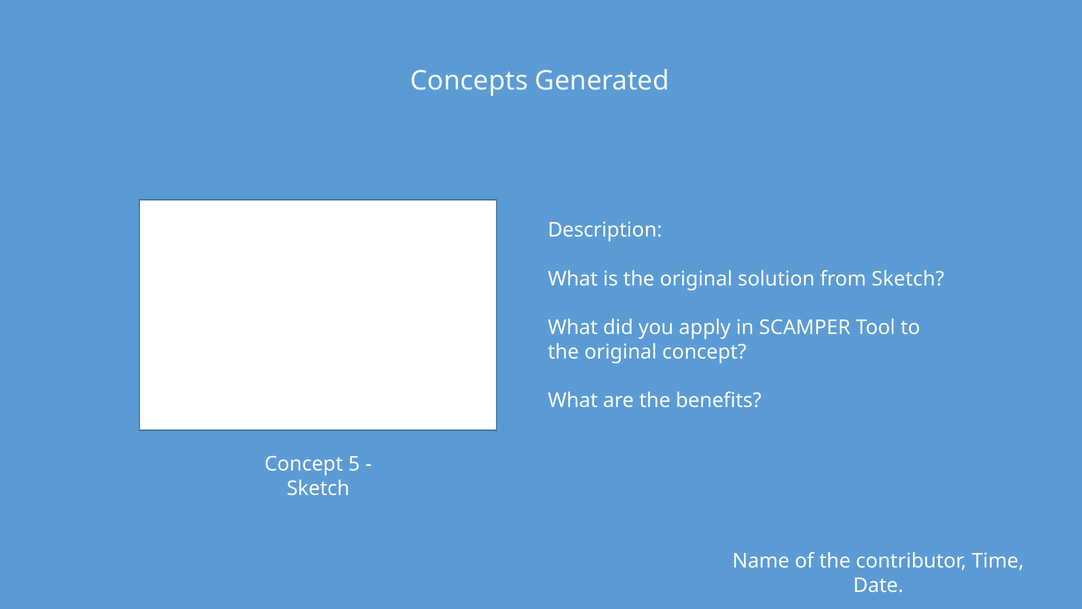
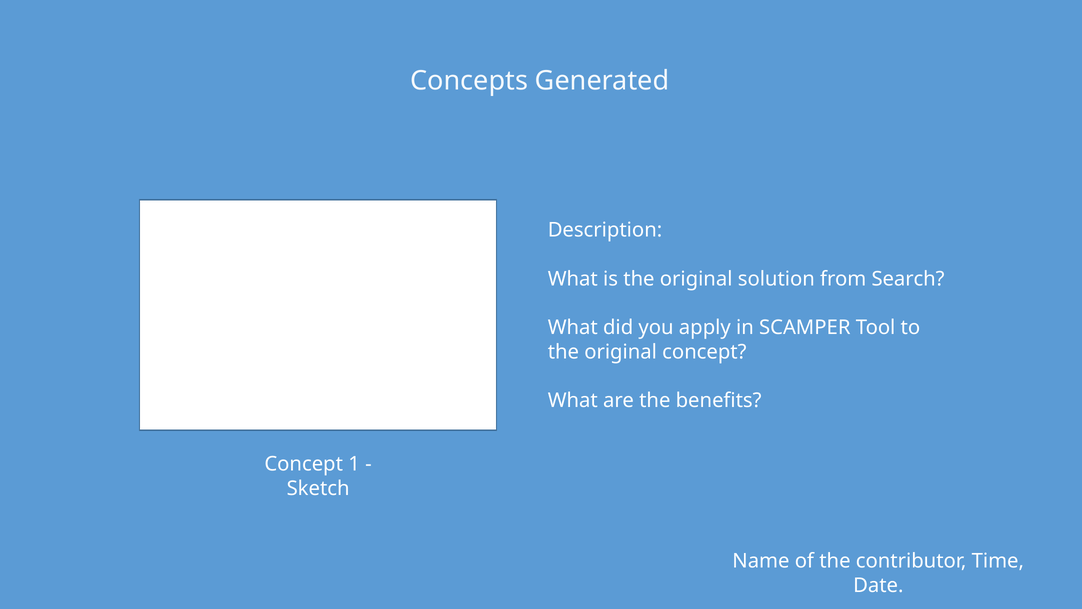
from Sketch: Sketch -> Search
5: 5 -> 1
